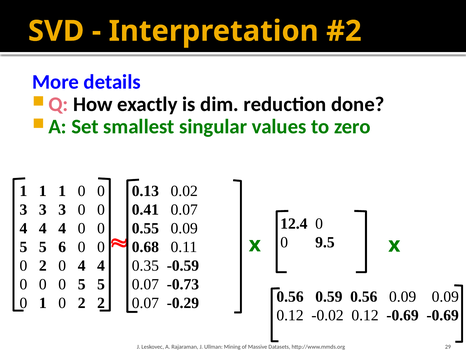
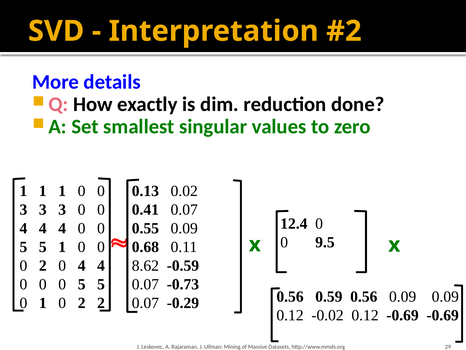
5 6: 6 -> 1
0.35: 0.35 -> 8.62
